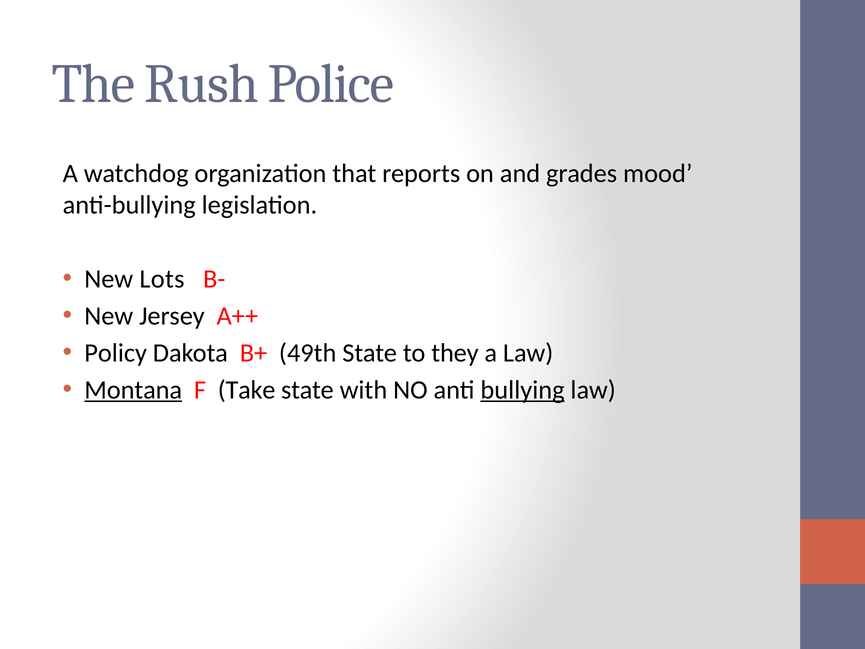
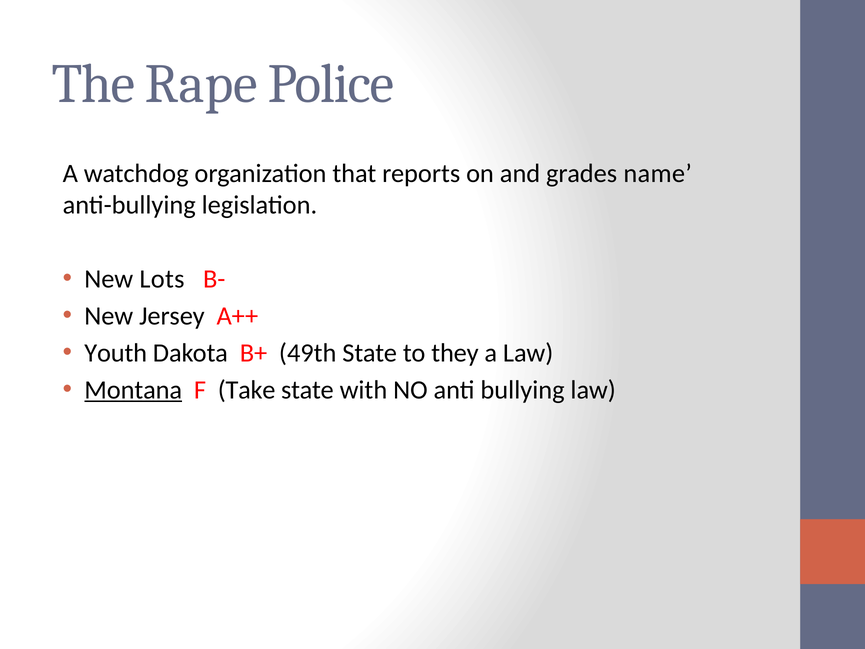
Rush: Rush -> Rape
mood: mood -> name
Policy: Policy -> Youth
bullying underline: present -> none
